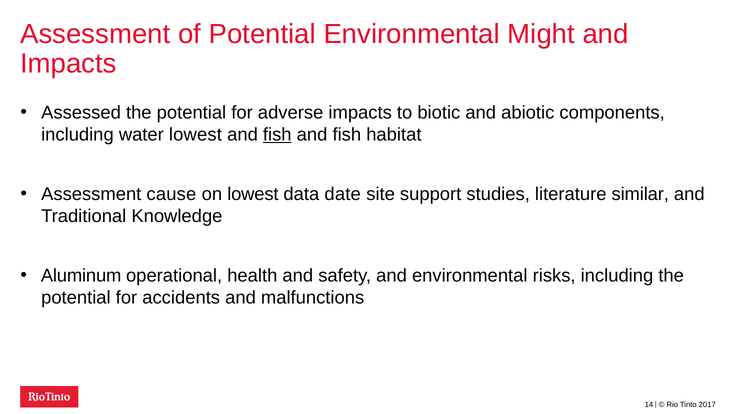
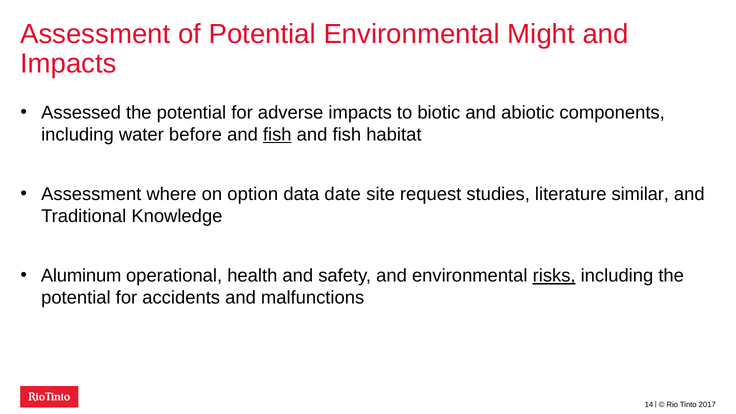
water lowest: lowest -> before
cause: cause -> where
on lowest: lowest -> option
support: support -> request
risks underline: none -> present
